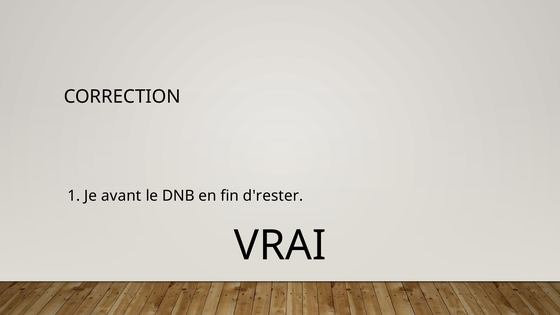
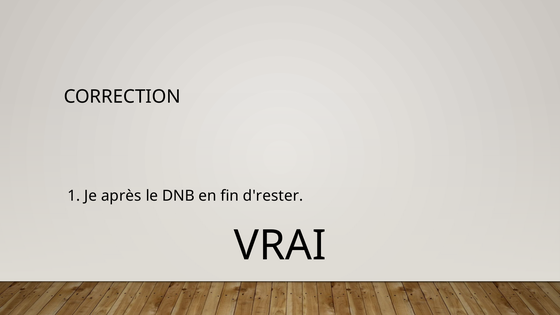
avant: avant -> après
